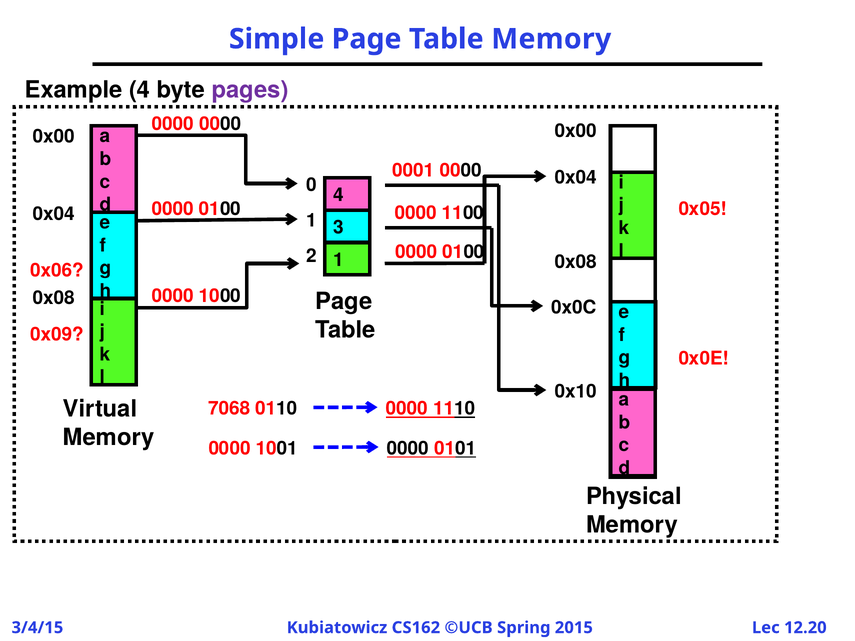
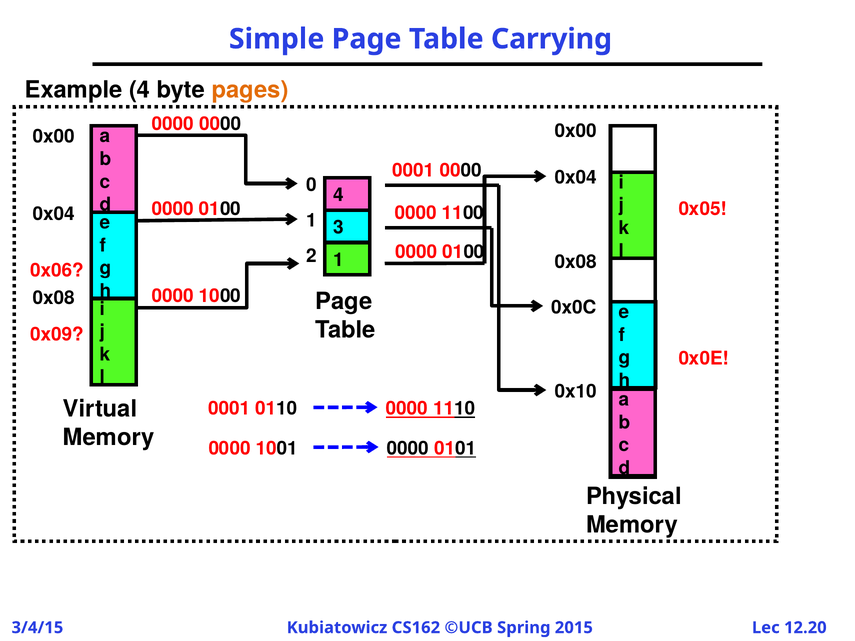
Table Memory: Memory -> Carrying
pages colour: purple -> orange
7068 at (229, 409): 7068 -> 0001
